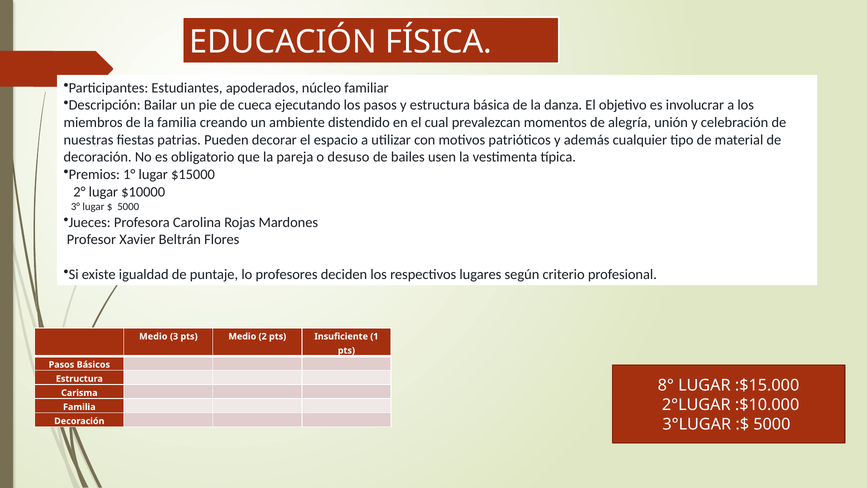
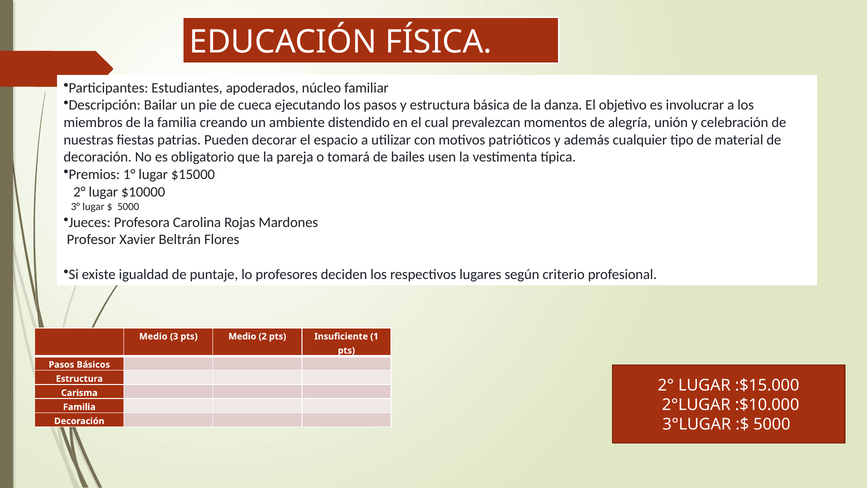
desuso: desuso -> tomará
8° at (666, 385): 8° -> 2°
